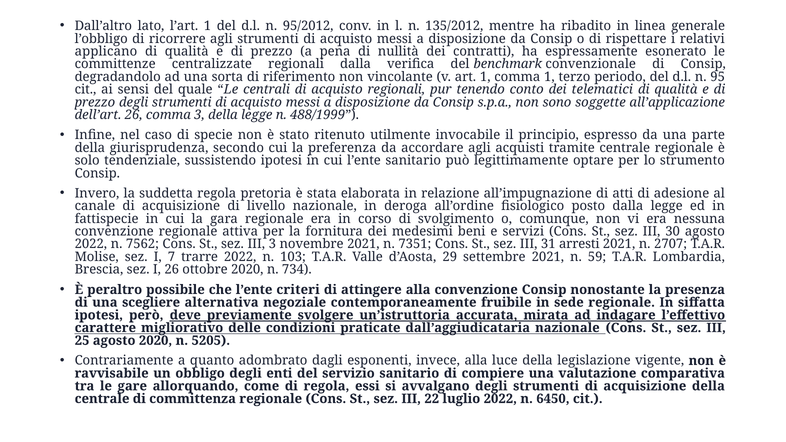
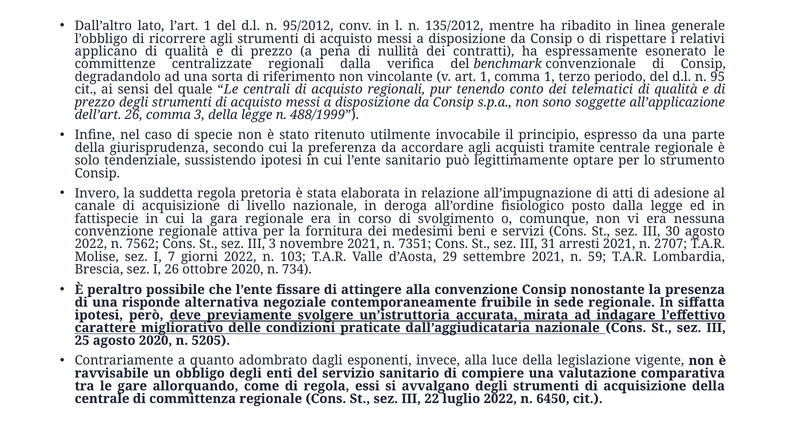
trarre: trarre -> giorni
criteri: criteri -> fissare
scegliere: scegliere -> risponde
